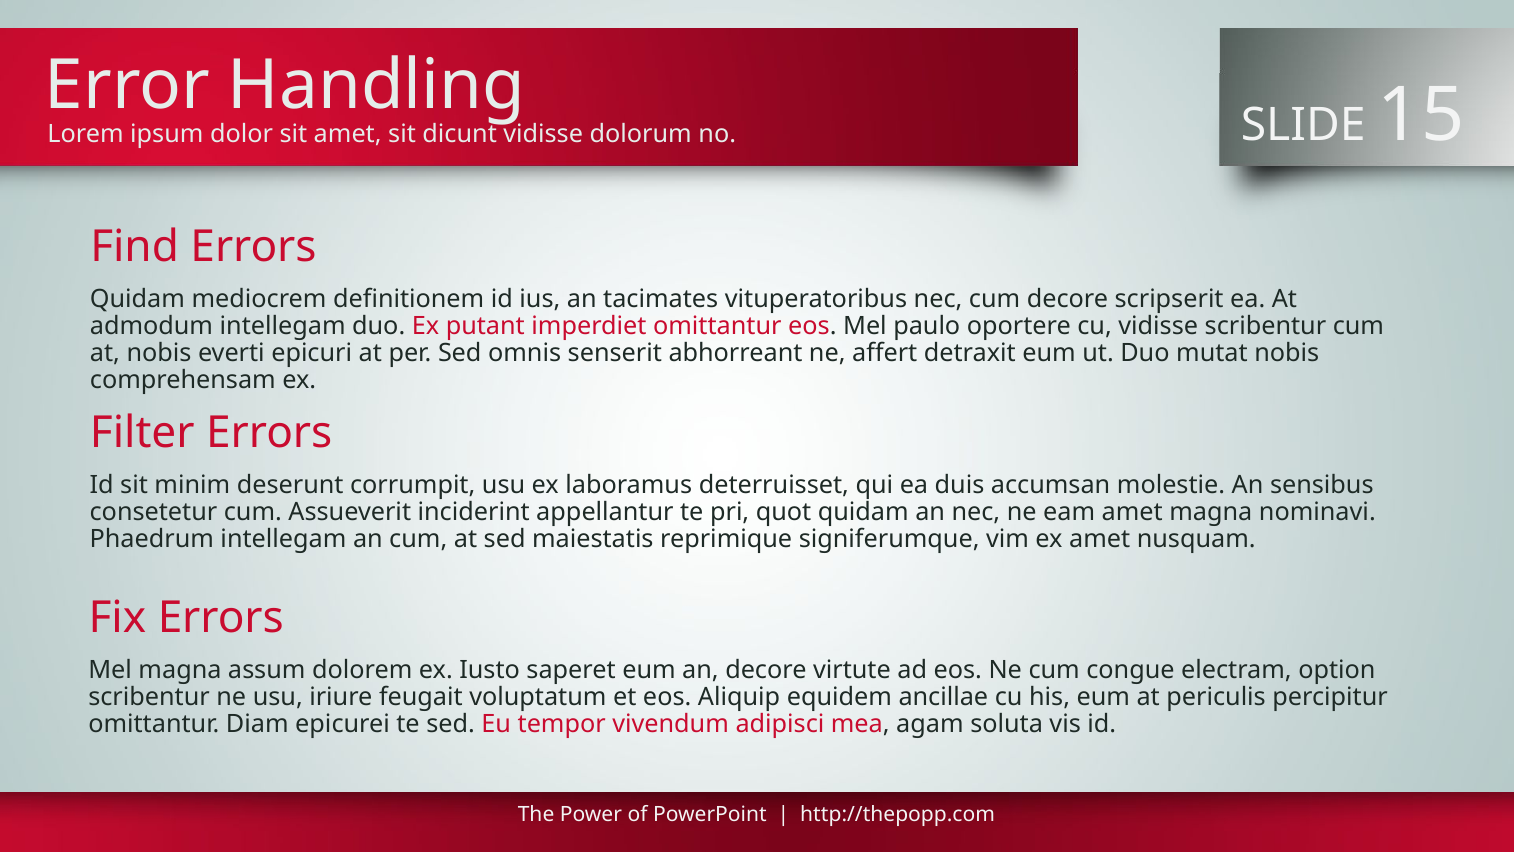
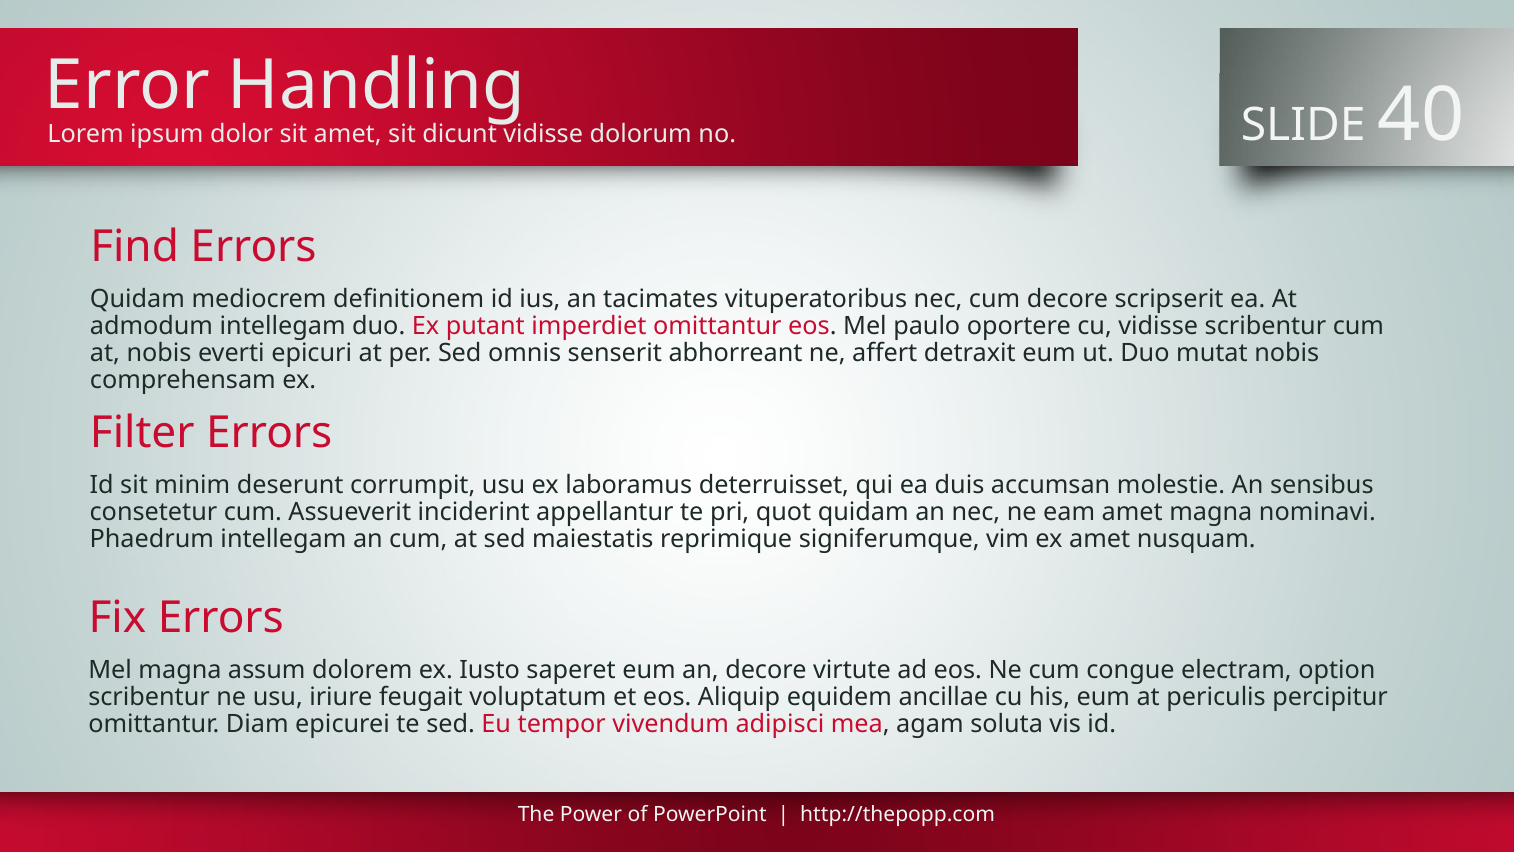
15: 15 -> 40
